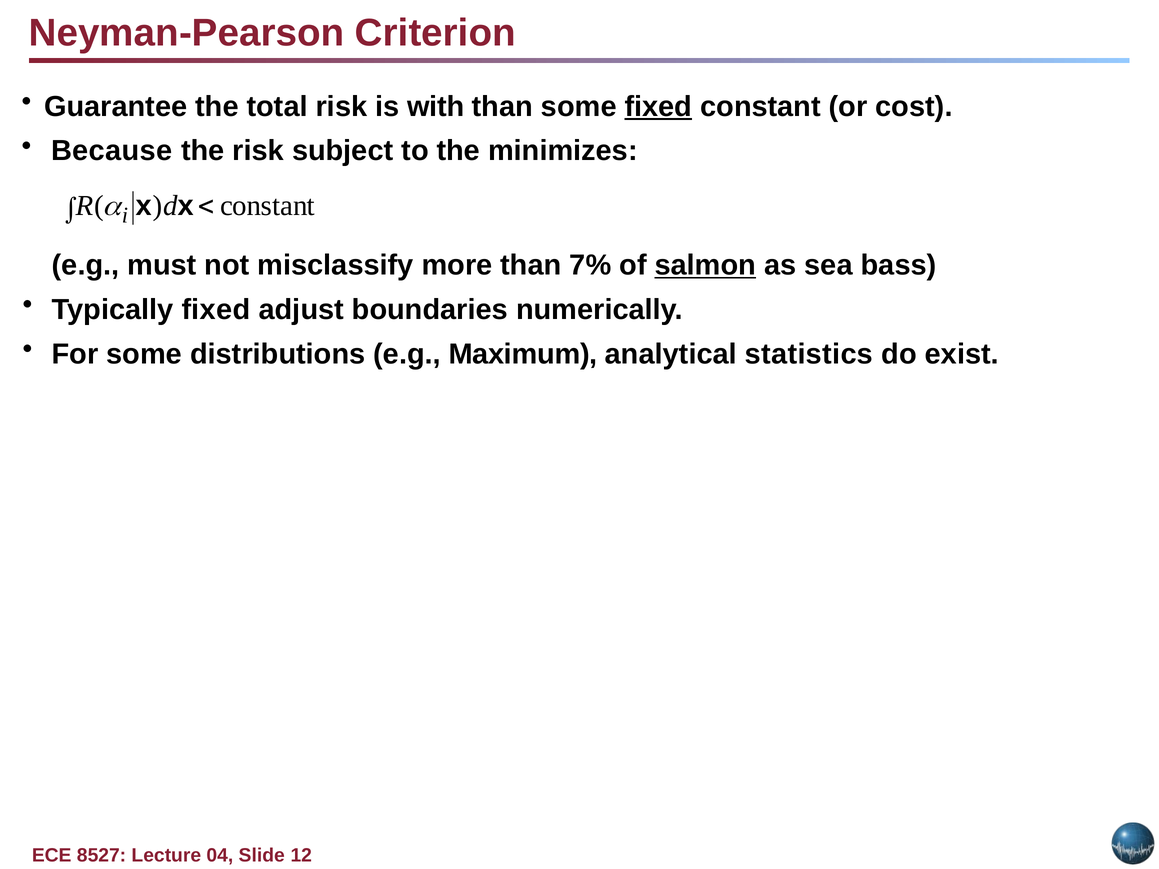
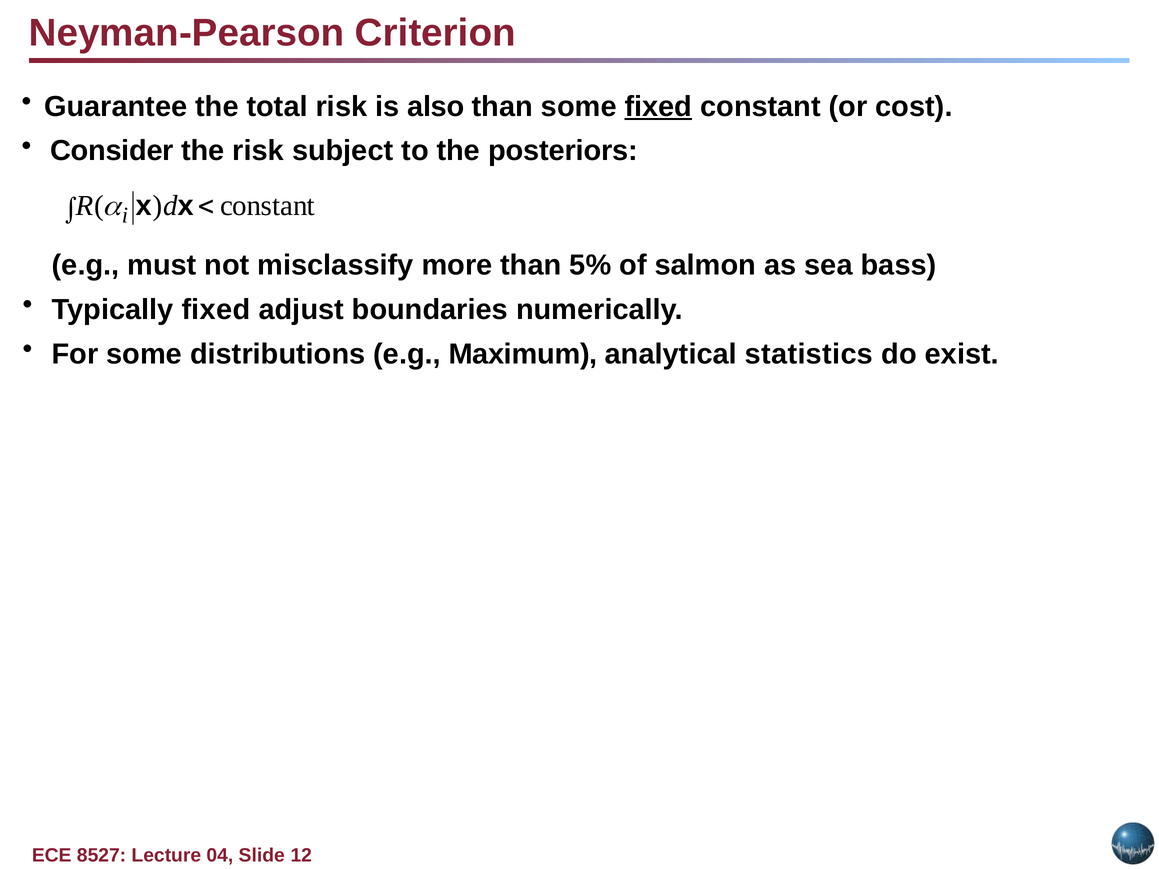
with: with -> also
Because: Because -> Consider
minimizes: minimizes -> posteriors
7%: 7% -> 5%
salmon underline: present -> none
